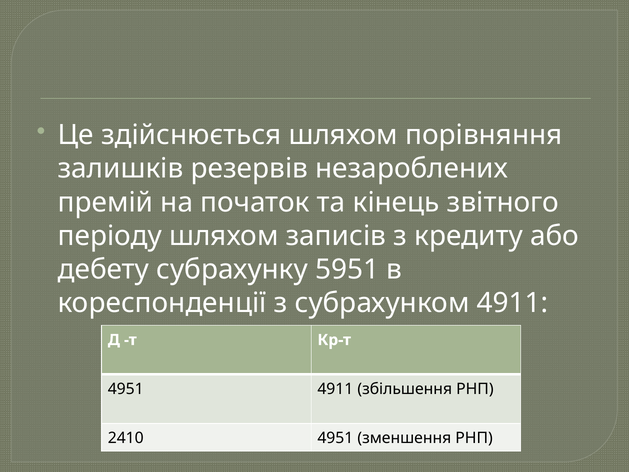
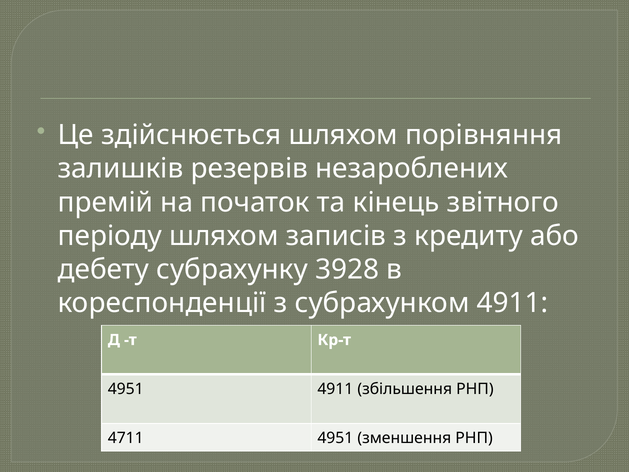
5951: 5951 -> 3928
2410: 2410 -> 4711
